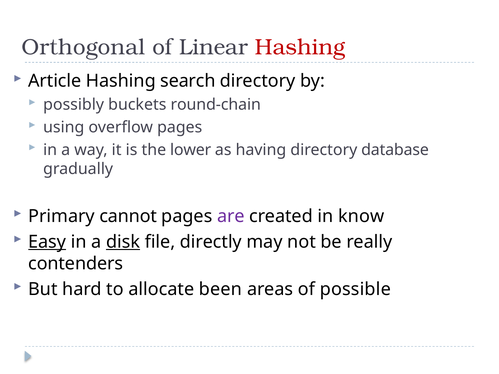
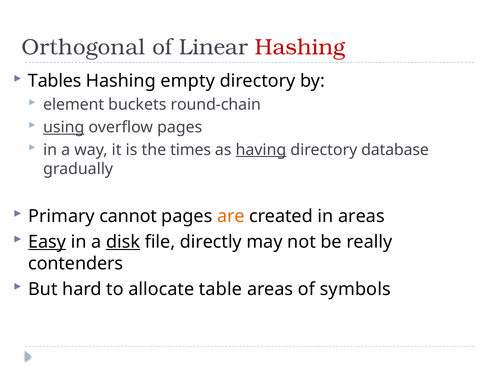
Article: Article -> Tables
search: search -> empty
possibly: possibly -> element
using underline: none -> present
lower: lower -> times
having underline: none -> present
are colour: purple -> orange
in know: know -> areas
been: been -> table
possible: possible -> symbols
